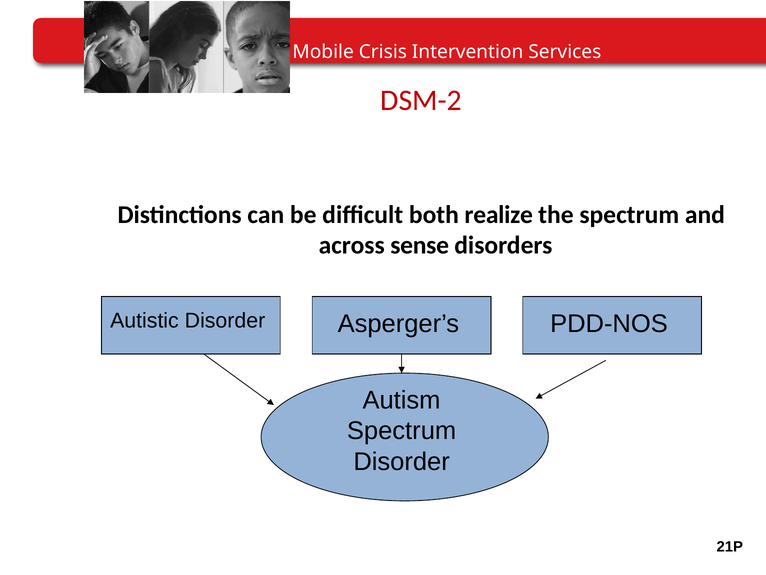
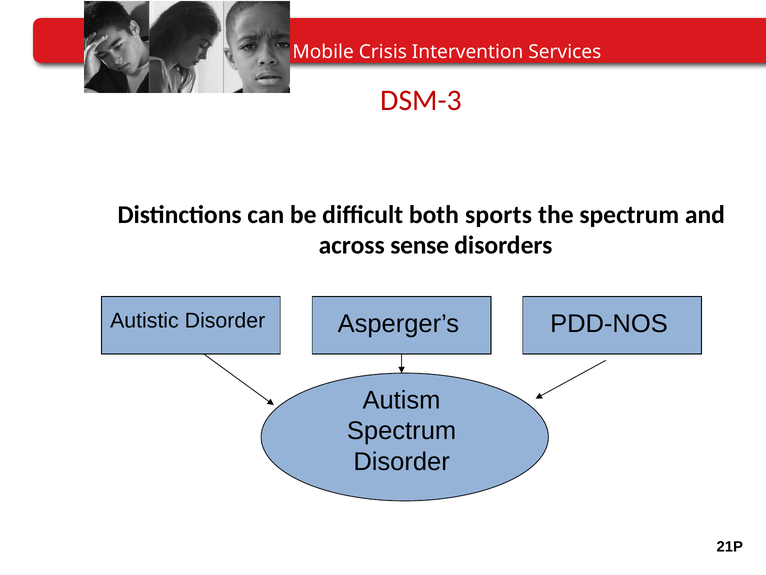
DSM-2: DSM-2 -> DSM-3
realize: realize -> sports
